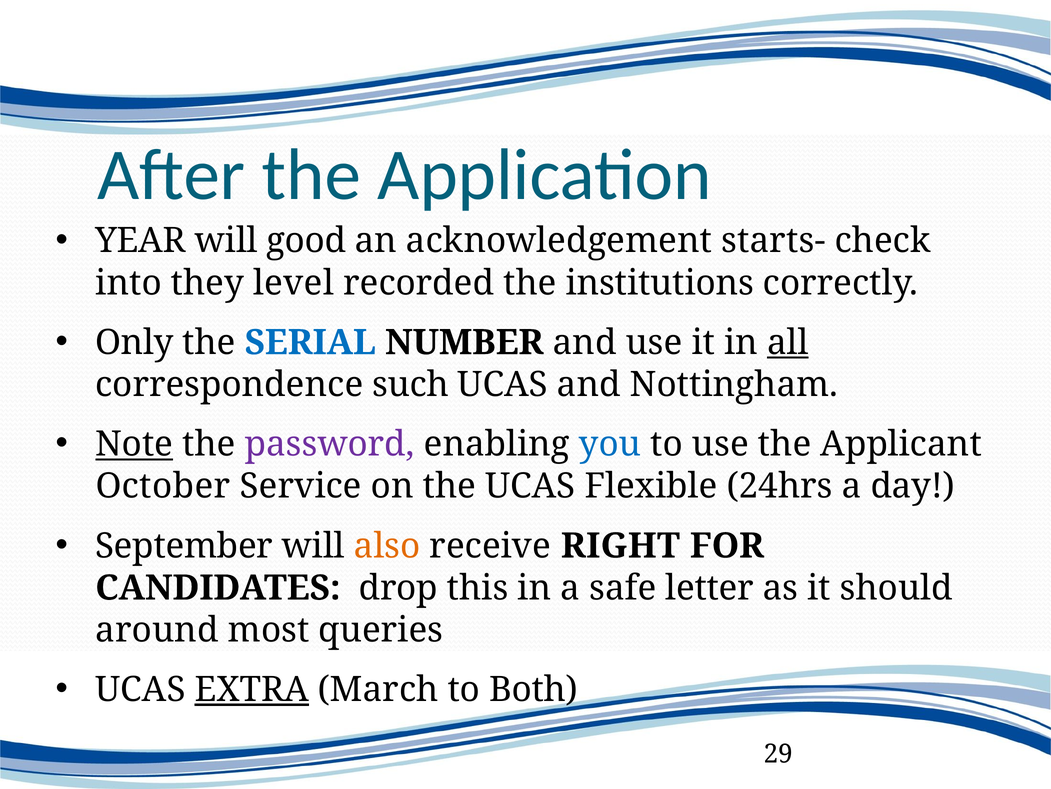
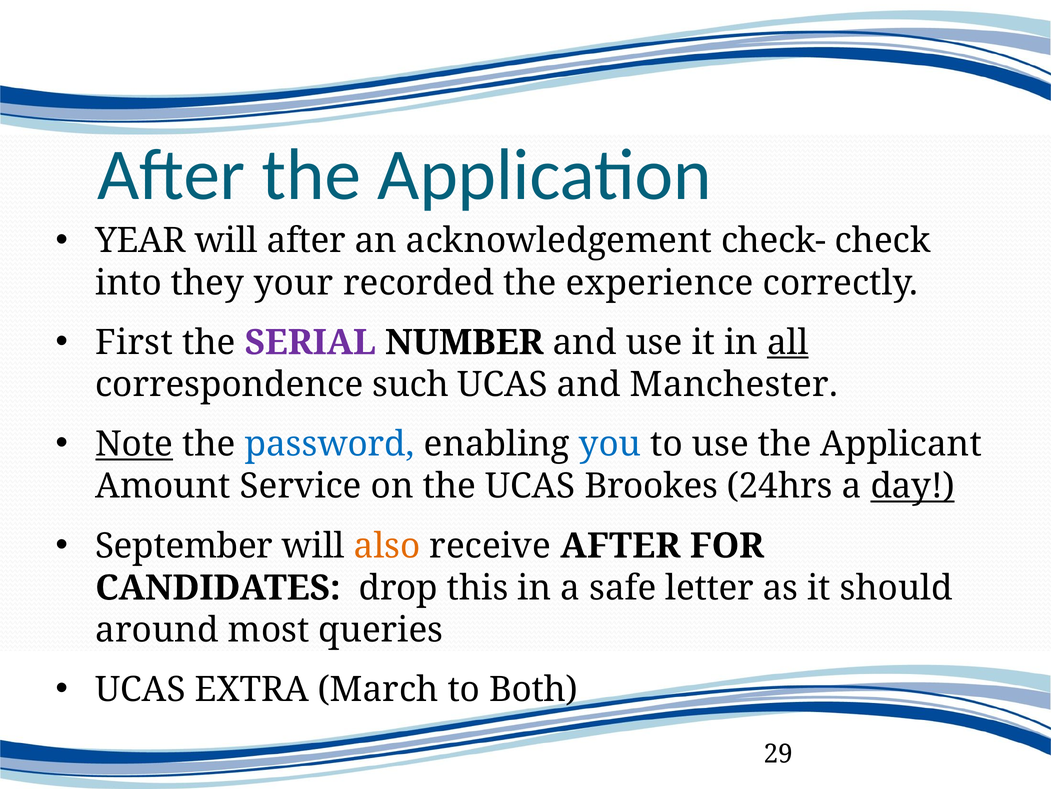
will good: good -> after
starts-: starts- -> check-
level: level -> your
institutions: institutions -> experience
Only: Only -> First
SERIAL colour: blue -> purple
Nottingham: Nottingham -> Manchester
password colour: purple -> blue
October: October -> Amount
Flexible: Flexible -> Brookes
day underline: none -> present
receive RIGHT: RIGHT -> AFTER
EXTRA underline: present -> none
